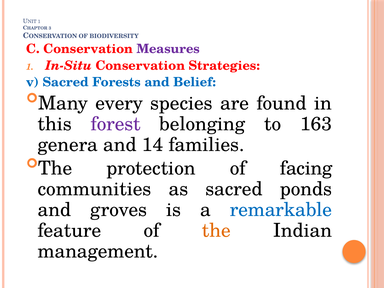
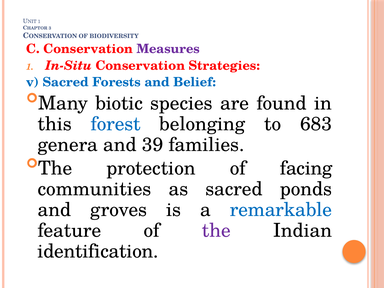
every: every -> biotic
forest colour: purple -> blue
163: 163 -> 683
14: 14 -> 39
the at (216, 231) colour: orange -> purple
management: management -> identification
